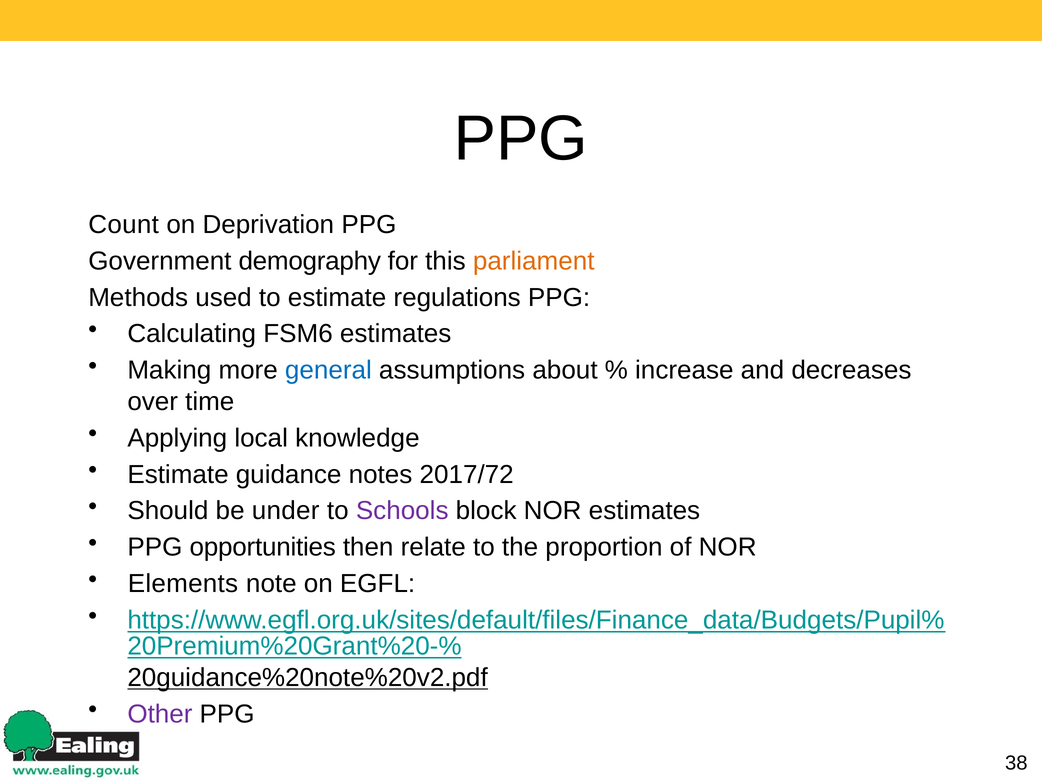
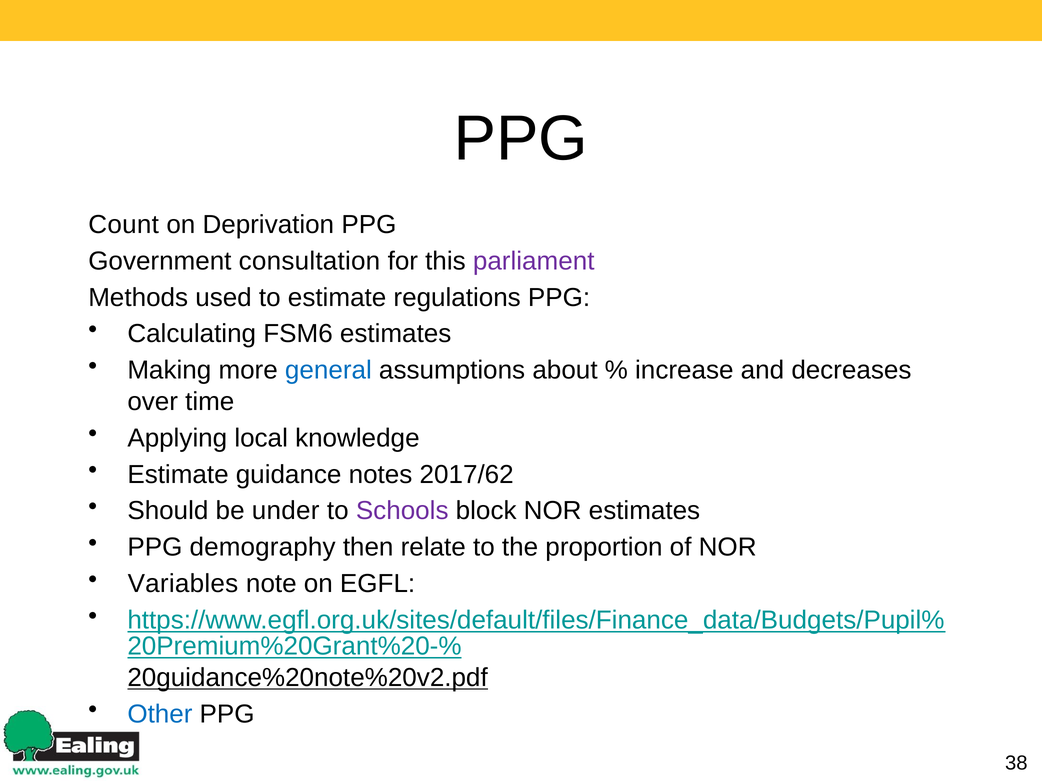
demography: demography -> consultation
parliament colour: orange -> purple
2017/72: 2017/72 -> 2017/62
opportunities: opportunities -> demography
Elements: Elements -> Variables
Other colour: purple -> blue
